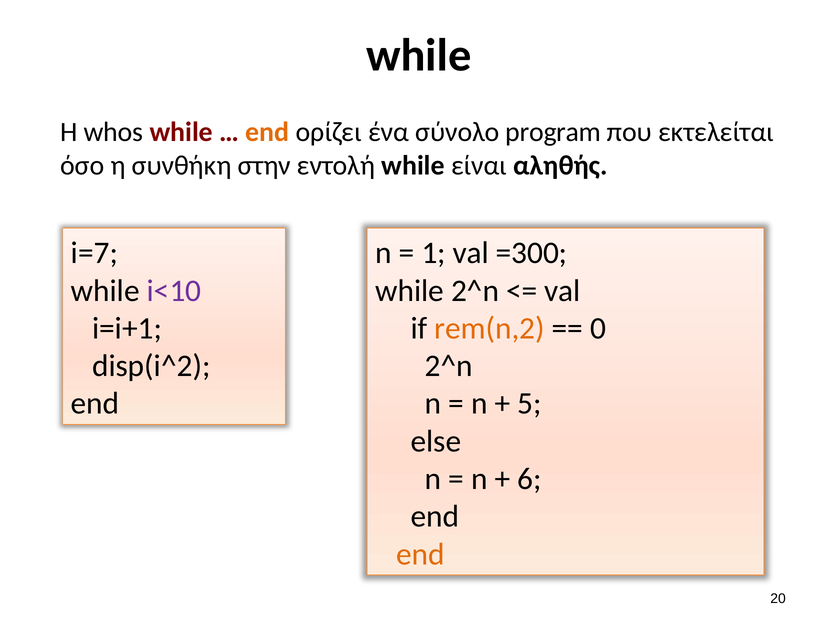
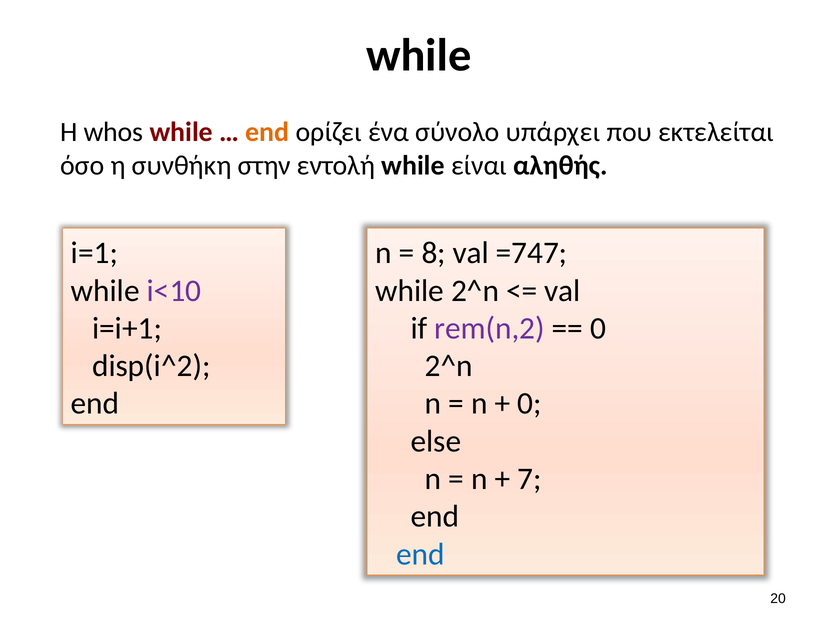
program: program -> υπάρχει
i=7: i=7 -> i=1
1: 1 -> 8
=300: =300 -> =747
rem(n,2 colour: orange -> purple
5 at (529, 404): 5 -> 0
6: 6 -> 7
end at (421, 554) colour: orange -> blue
